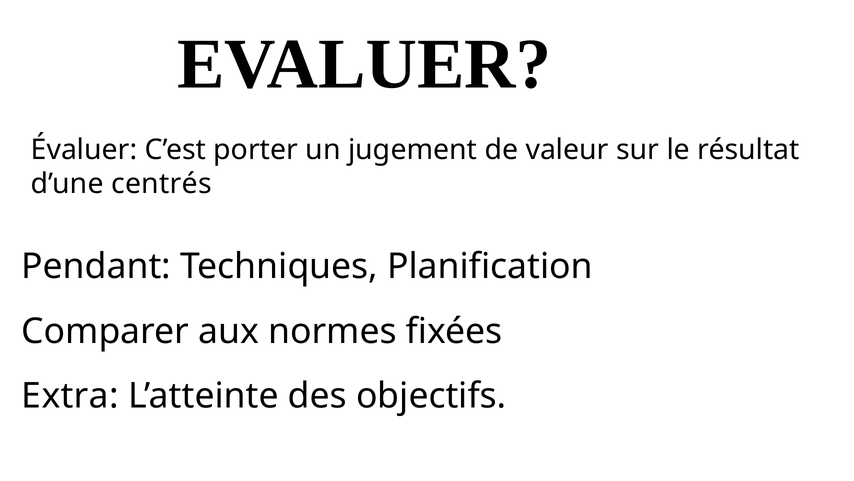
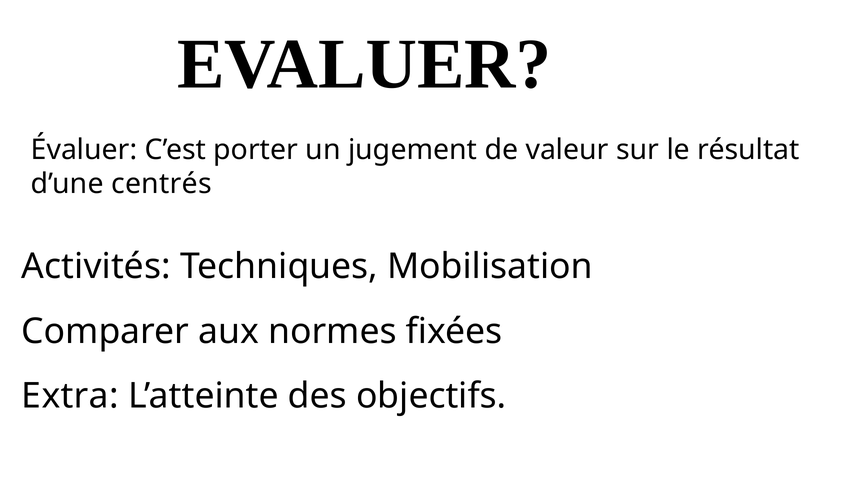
Pendant: Pendant -> Activités
Planification: Planification -> Mobilisation
